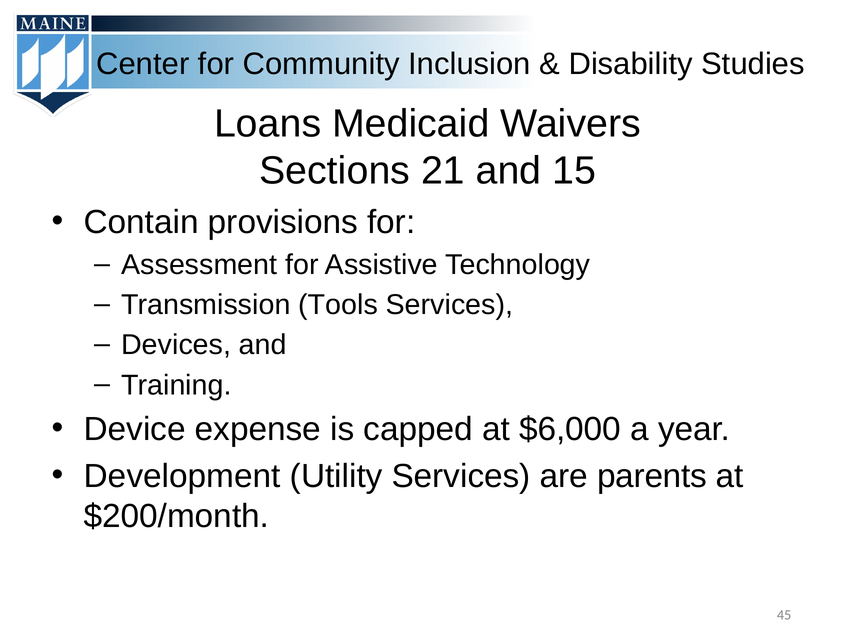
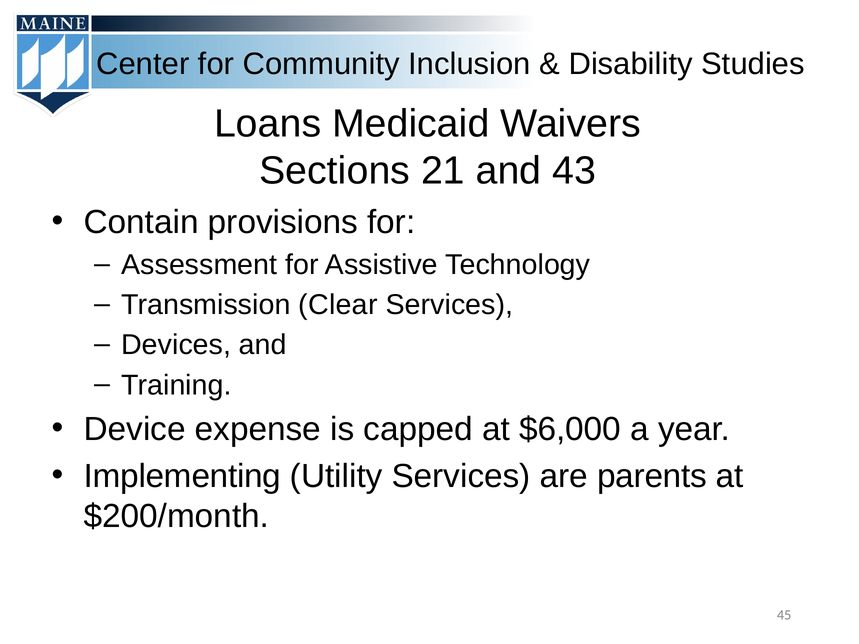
15: 15 -> 43
Tools: Tools -> Clear
Development: Development -> Implementing
